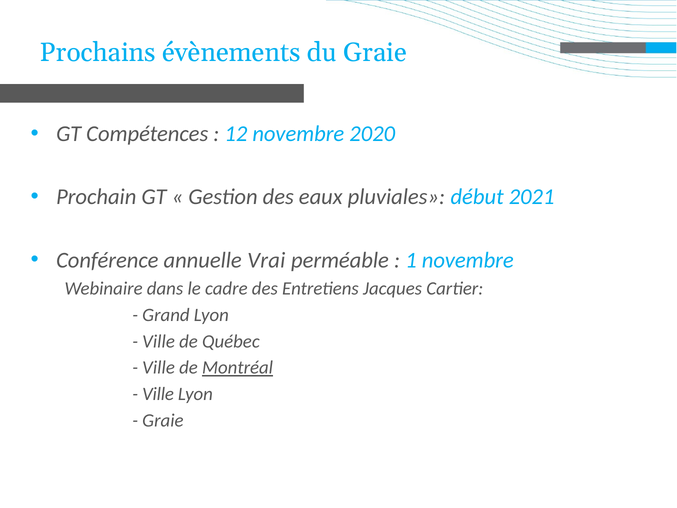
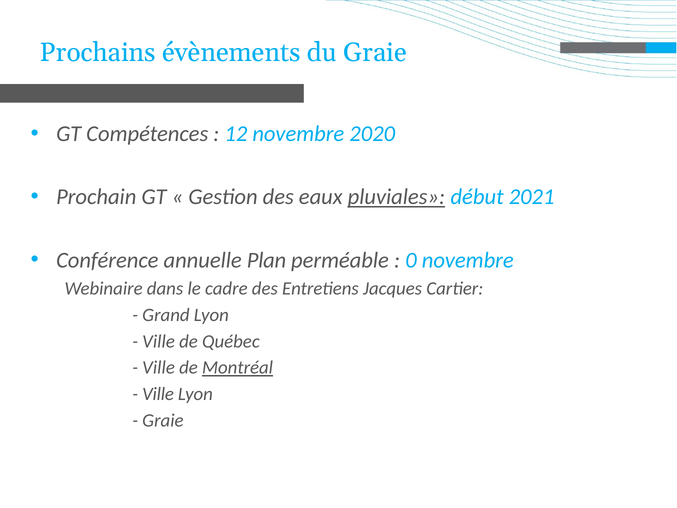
pluviales underline: none -> present
Vrai: Vrai -> Plan
1: 1 -> 0
